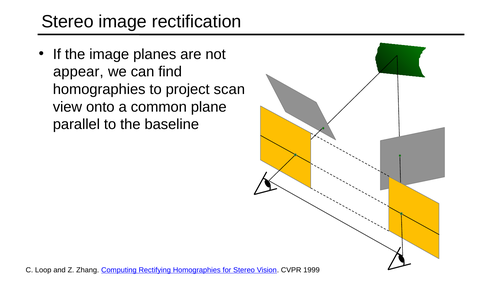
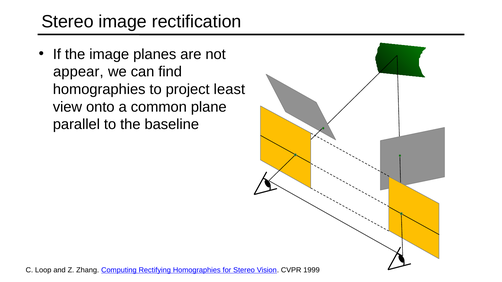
scan: scan -> least
